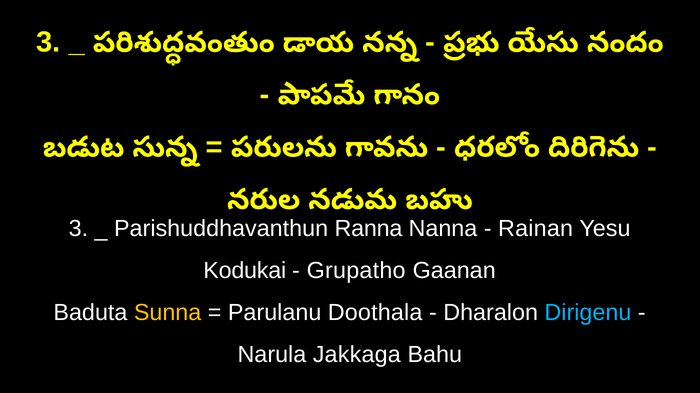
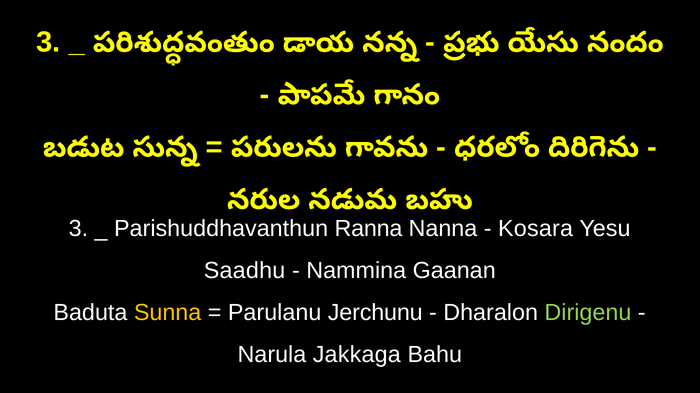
Rainan: Rainan -> Kosara
Kodukai: Kodukai -> Saadhu
Grupatho: Grupatho -> Nammina
Doothala: Doothala -> Jerchunu
Dirigenu colour: light blue -> light green
